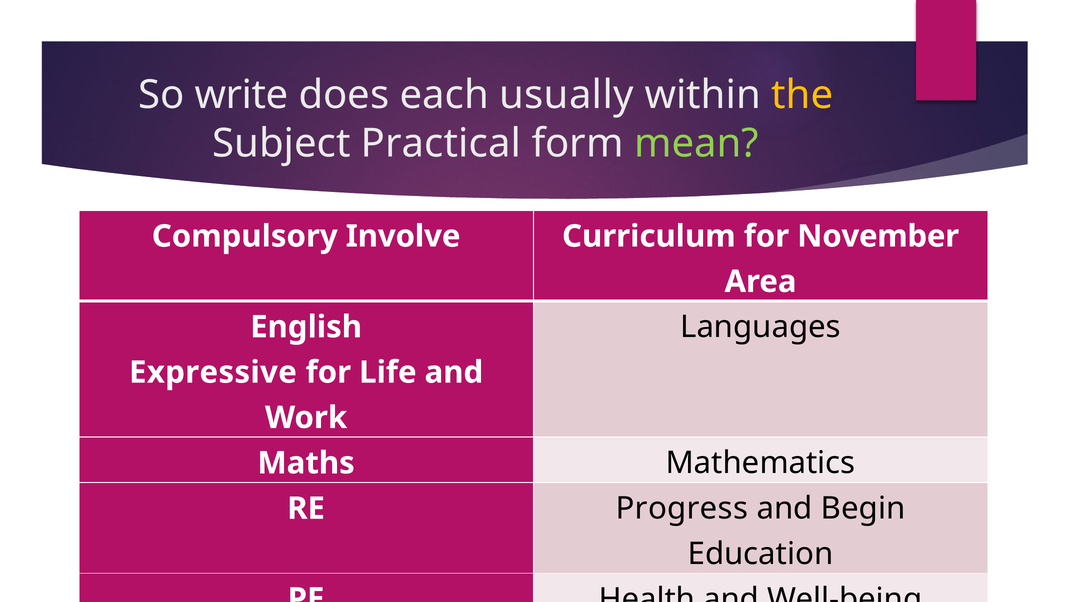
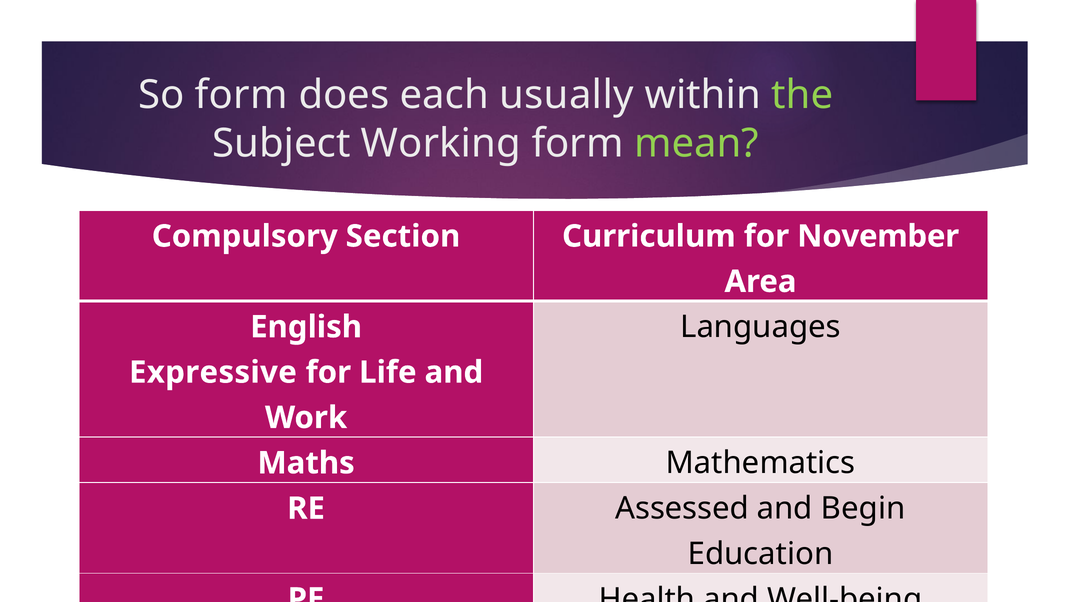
So write: write -> form
the colour: yellow -> light green
Practical: Practical -> Working
Involve: Involve -> Section
Progress: Progress -> Assessed
